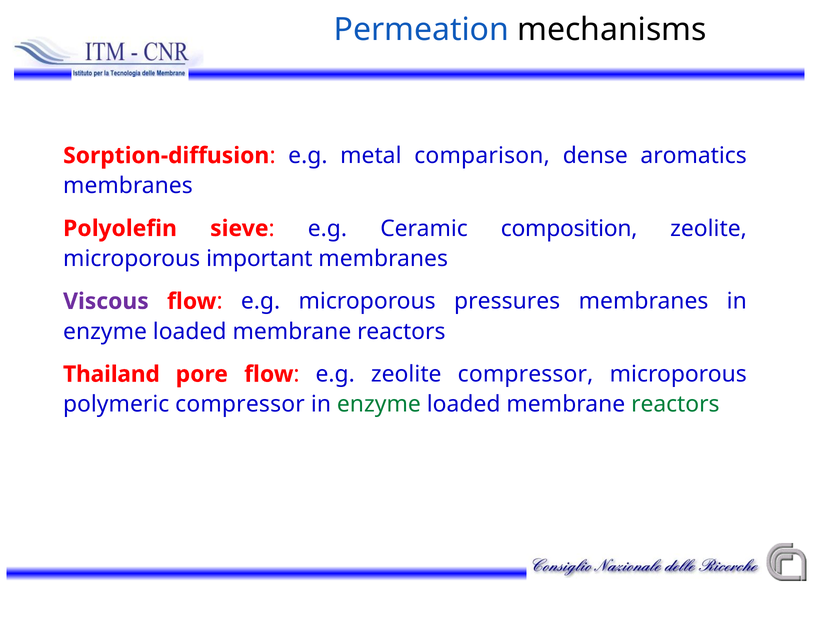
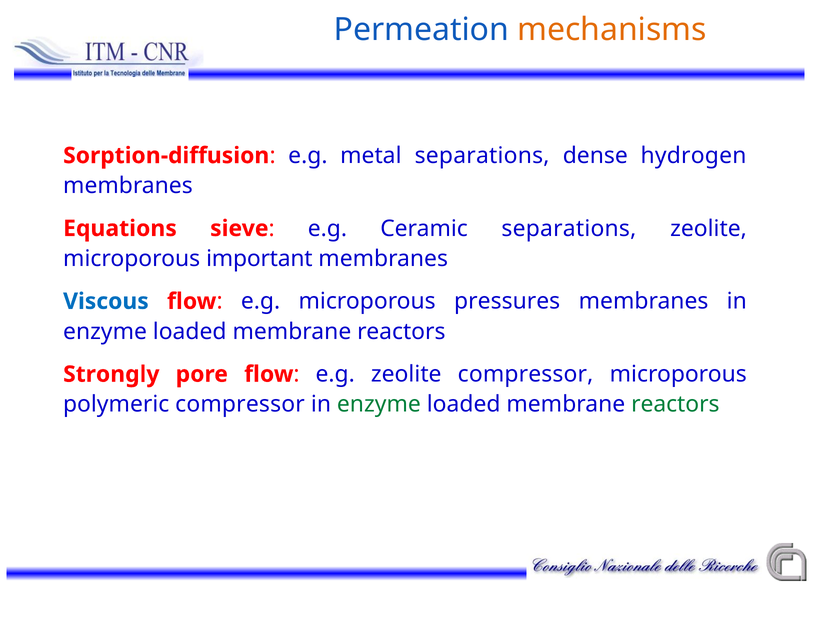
mechanisms colour: black -> orange
metal comparison: comparison -> separations
aromatics: aromatics -> hydrogen
Polyolefin: Polyolefin -> Equations
Ceramic composition: composition -> separations
Viscous colour: purple -> blue
Thailand: Thailand -> Strongly
